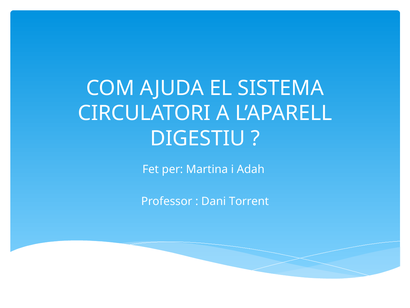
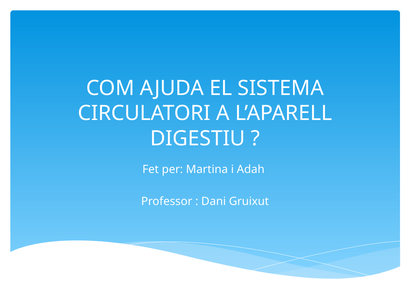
Torrent: Torrent -> Gruixut
